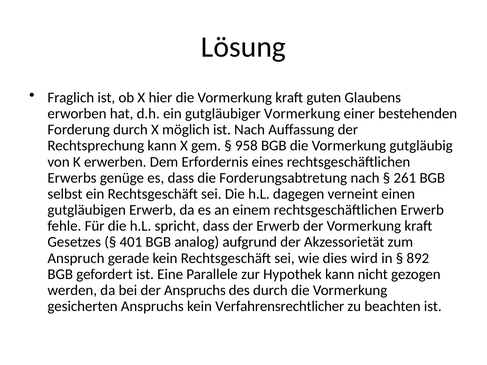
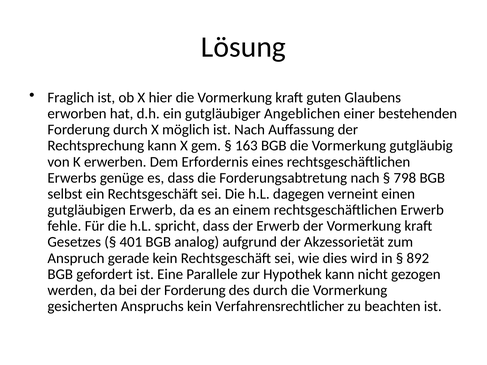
gutgläubiger Vormerkung: Vormerkung -> Angeblichen
958: 958 -> 163
261: 261 -> 798
der Anspruchs: Anspruchs -> Forderung
